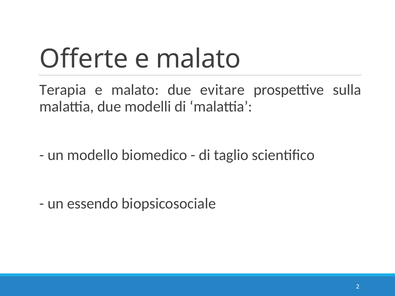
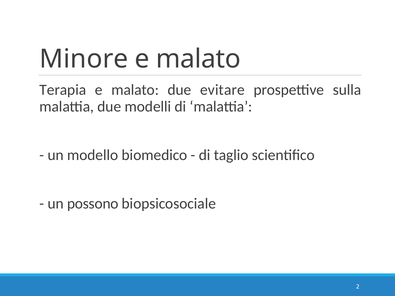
Offerte: Offerte -> Minore
essendo: essendo -> possono
